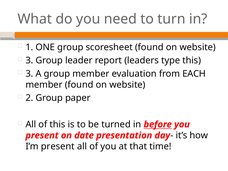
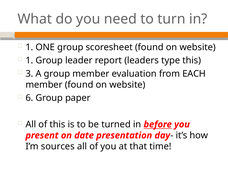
3 at (29, 60): 3 -> 1
2: 2 -> 6
I’m present: present -> sources
